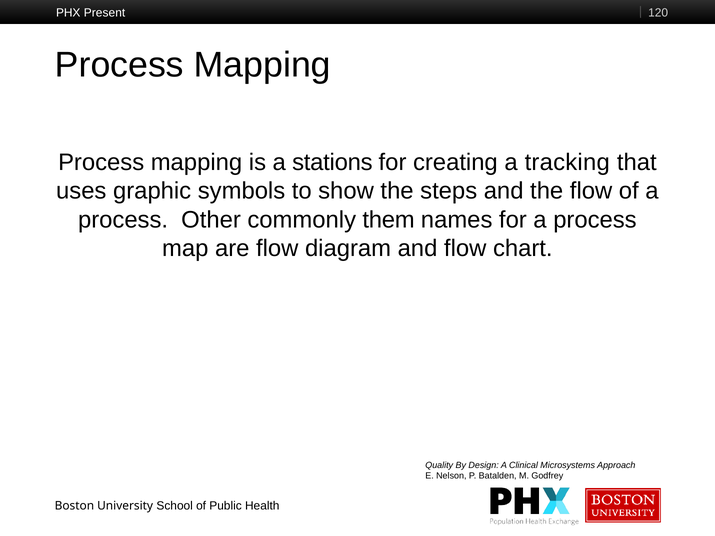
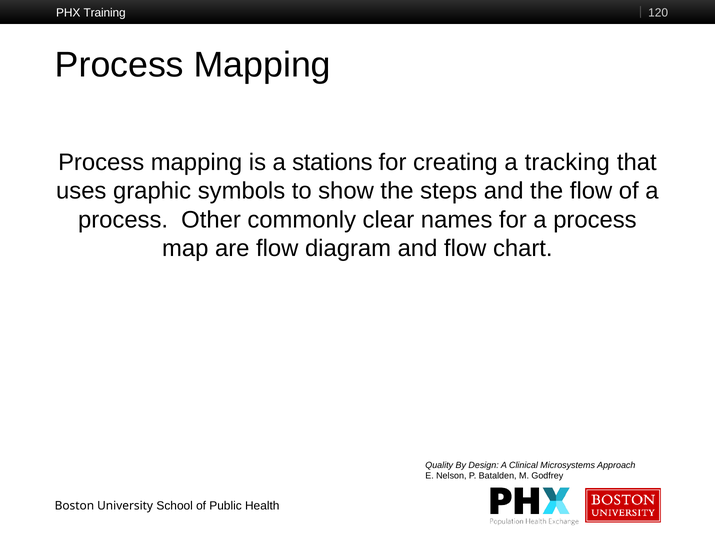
Present: Present -> Training
them: them -> clear
